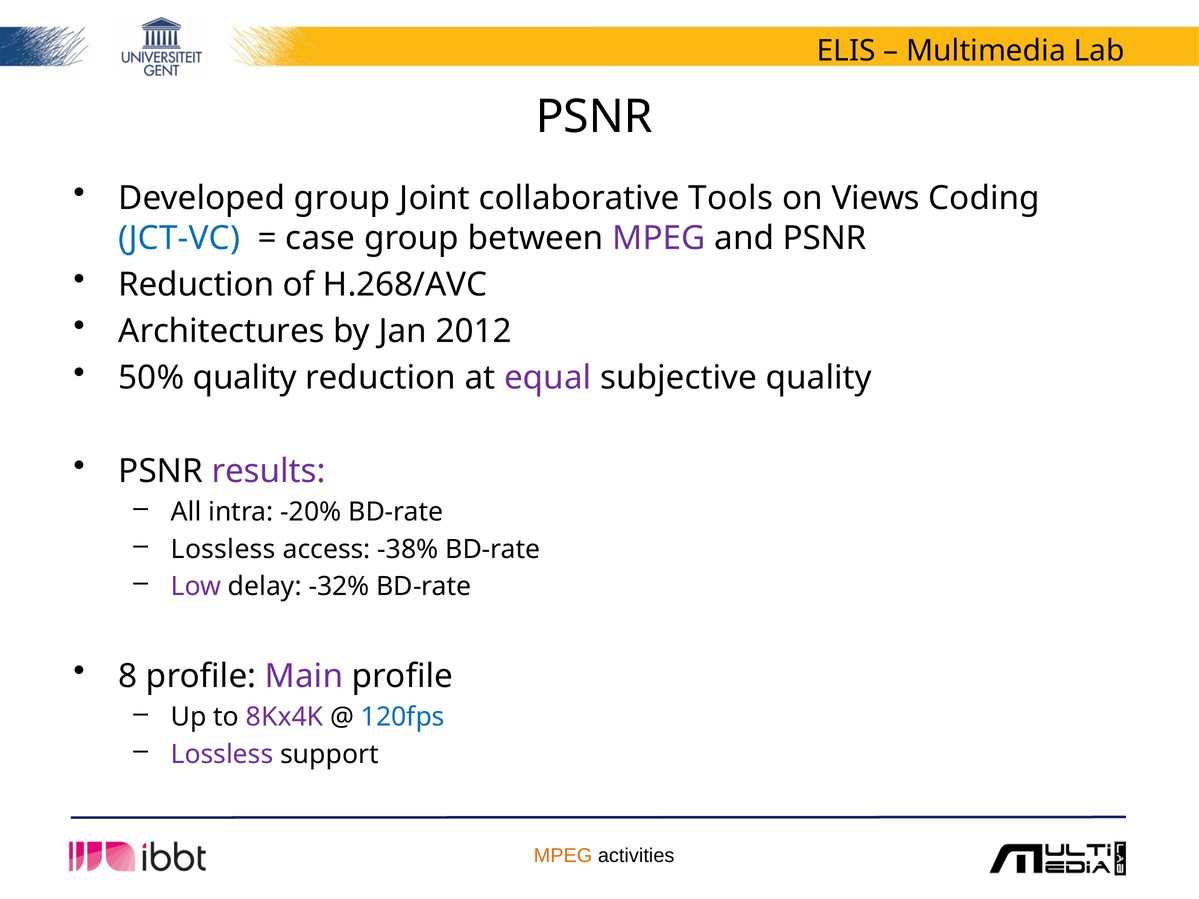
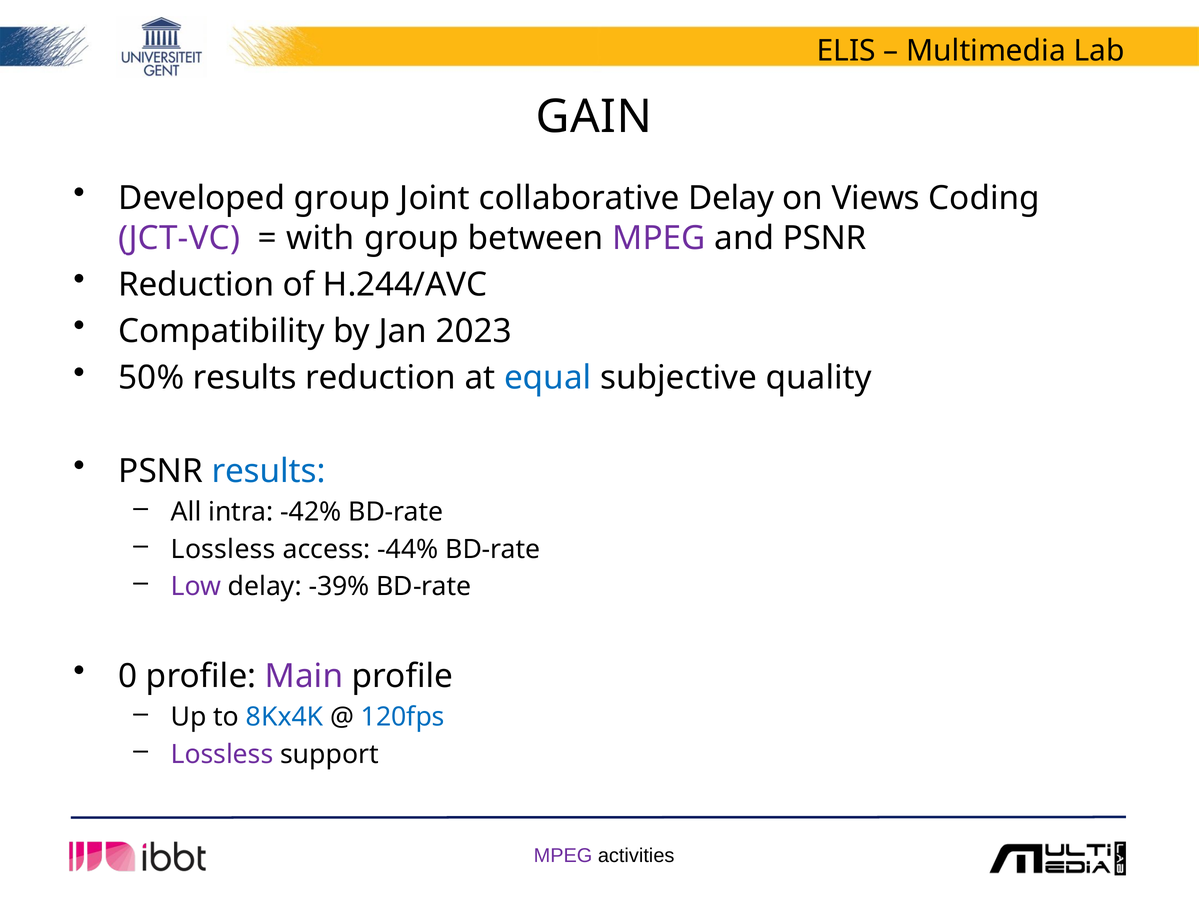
PSNR at (594, 117): PSNR -> GAIN
collaborative Tools: Tools -> Delay
JCT-VC colour: blue -> purple
case: case -> with
H.268/AVC: H.268/AVC -> H.244/AVC
Architectures: Architectures -> Compatibility
2012: 2012 -> 2023
50% quality: quality -> results
equal colour: purple -> blue
results at (269, 471) colour: purple -> blue
-20%: -20% -> -42%
-38%: -38% -> -44%
-32%: -32% -> -39%
8: 8 -> 0
8Kx4K colour: purple -> blue
MPEG at (563, 856) colour: orange -> purple
